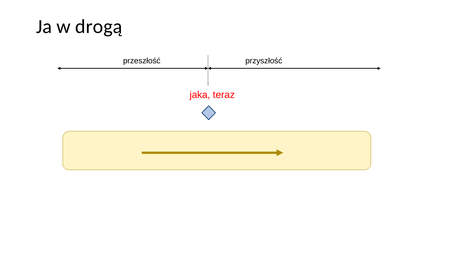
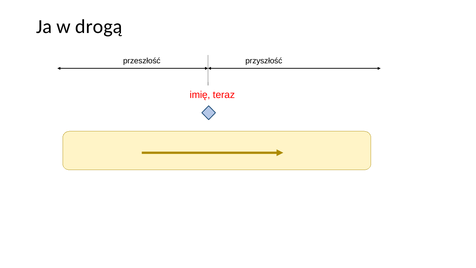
jaka: jaka -> imię
